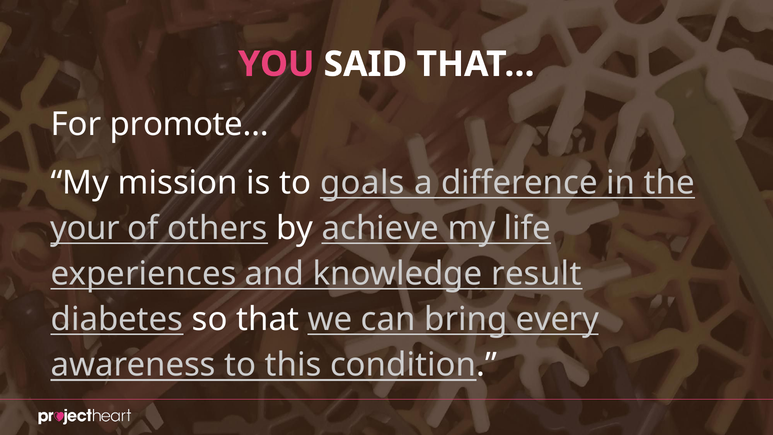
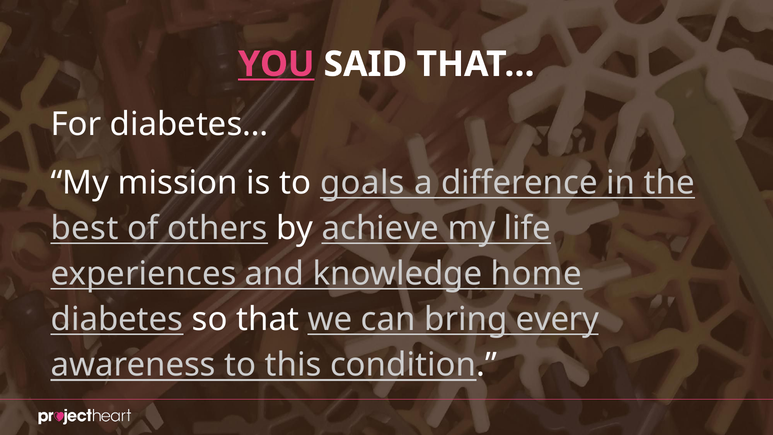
YOU underline: none -> present
promote…: promote… -> diabetes…
your: your -> best
result: result -> home
